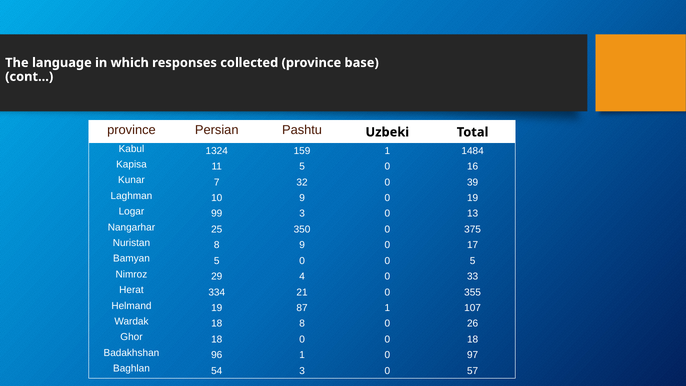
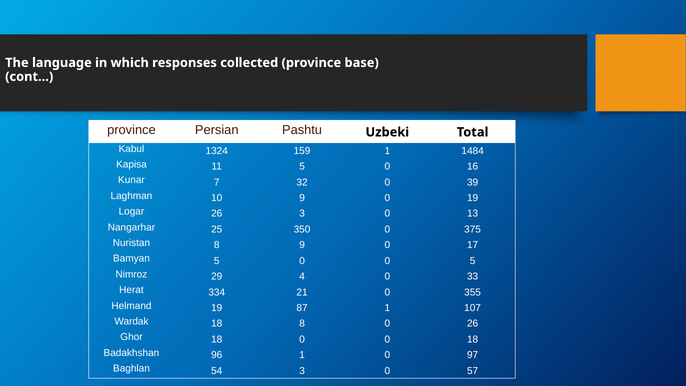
Logar 99: 99 -> 26
